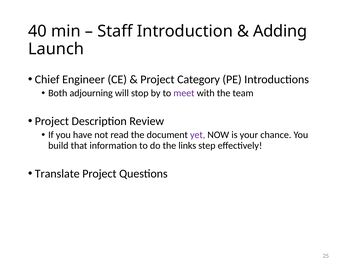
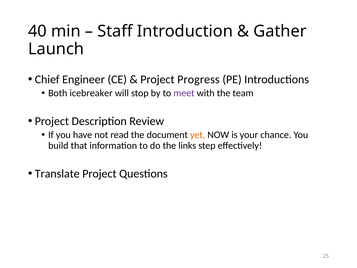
Adding: Adding -> Gather
Category: Category -> Progress
adjourning: adjourning -> icebreaker
yet colour: purple -> orange
